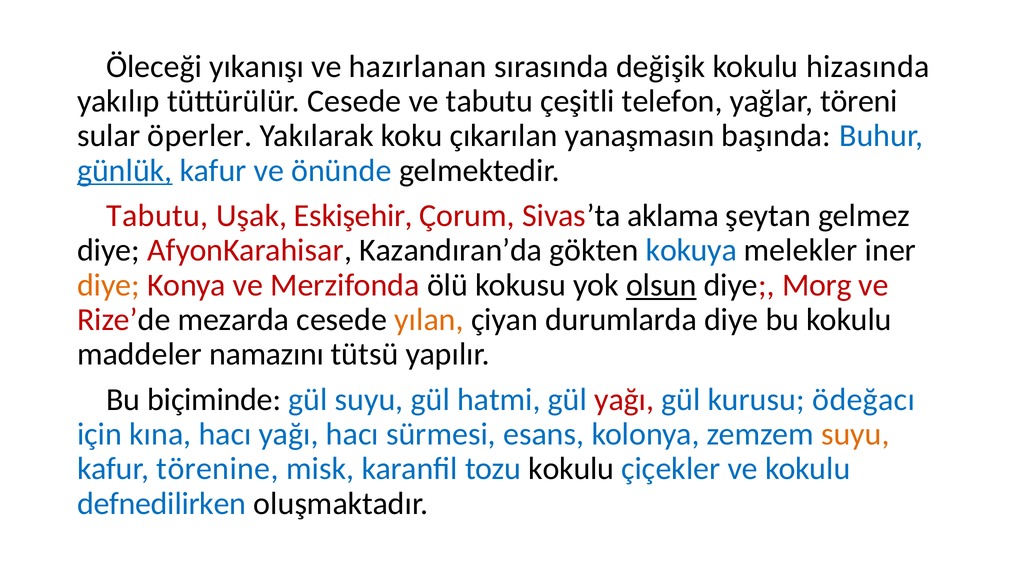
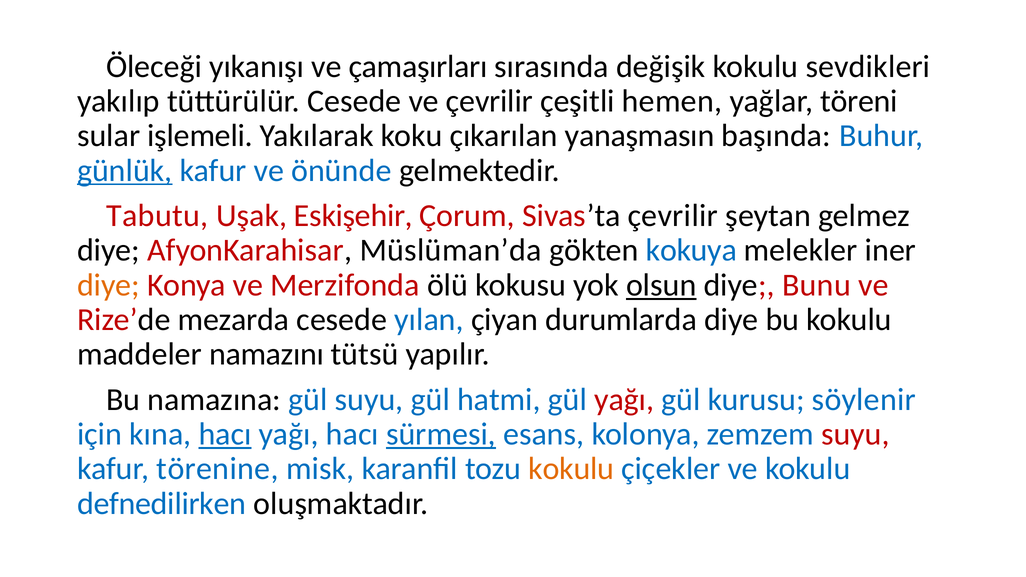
hazırlanan: hazırlanan -> çamaşırları
hizasında: hizasında -> sevdikleri
ve tabutu: tabutu -> çevrilir
telefon: telefon -> hemen
öperler: öperler -> işlemeli
Sivas’ta aklama: aklama -> çevrilir
Kazandıran’da: Kazandıran’da -> Müslüman’da
Morg: Morg -> Bunu
yılan colour: orange -> blue
biçiminde: biçiminde -> namazına
ödeğacı: ödeğacı -> söylenir
hacı at (225, 434) underline: none -> present
sürmesi underline: none -> present
suyu at (855, 434) colour: orange -> red
kokulu at (571, 469) colour: black -> orange
